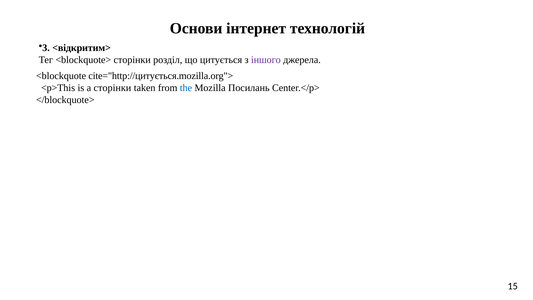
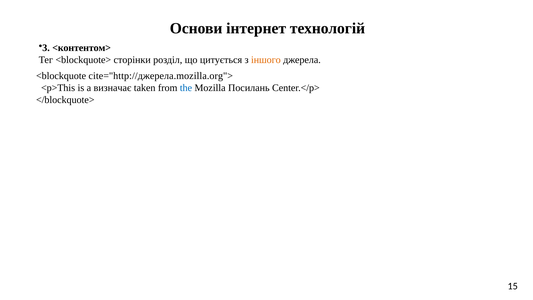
<відкритим>: <відкритим> -> <контентом>
іншого colour: purple -> orange
cite="http://цитується.mozilla.org">: cite="http://цитується.mozilla.org"> -> cite="http://джерела.mozilla.org">
a сторінки: сторінки -> визначає
